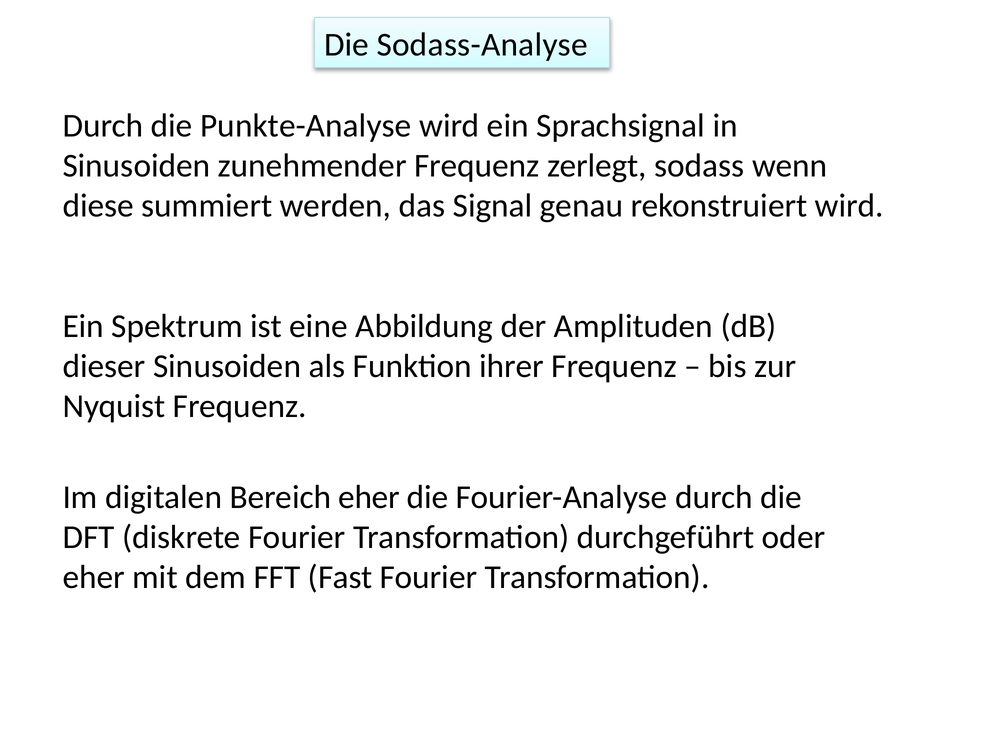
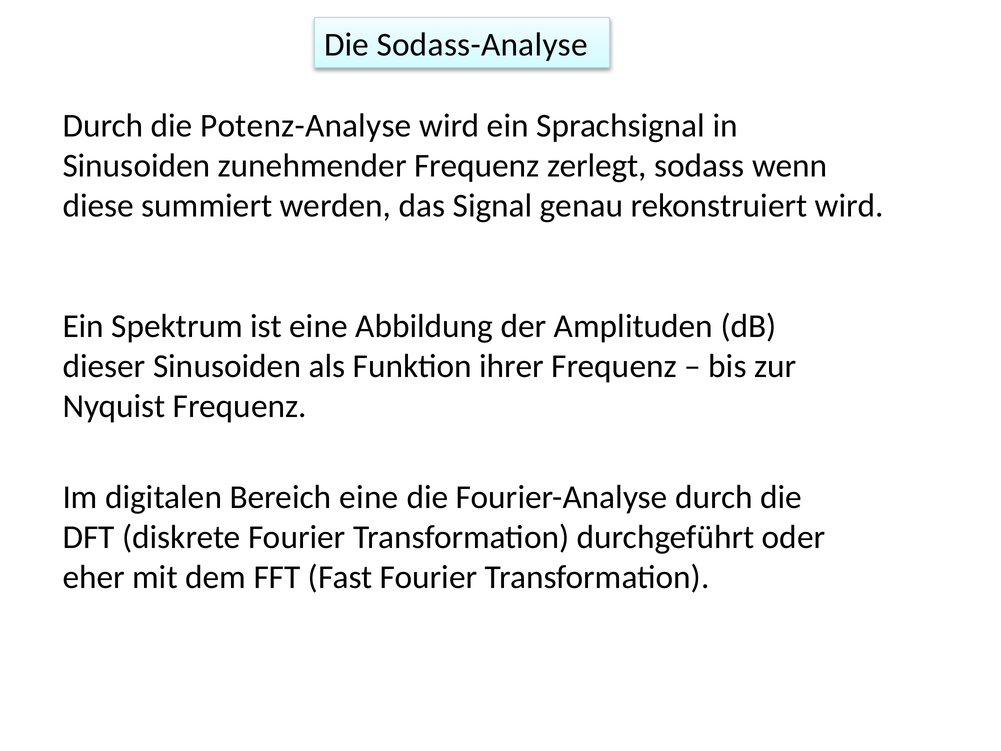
Punkte-Analyse: Punkte-Analyse -> Potenz-Analyse
Bereich eher: eher -> eine
